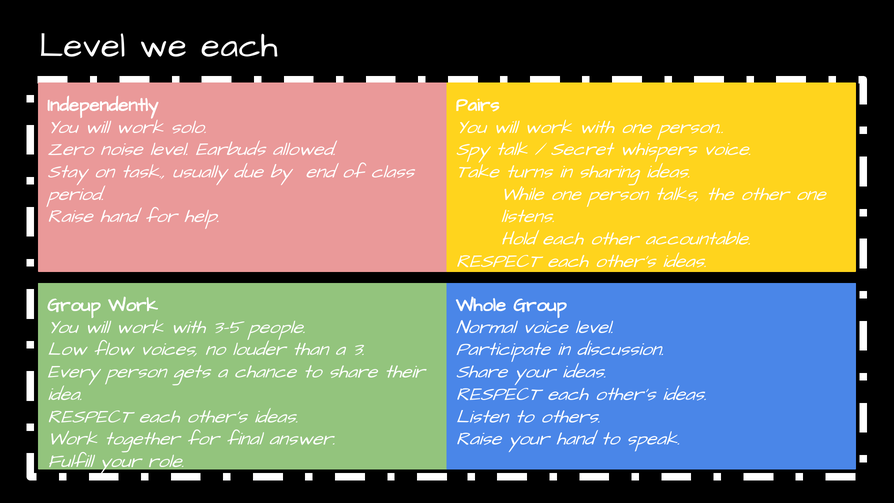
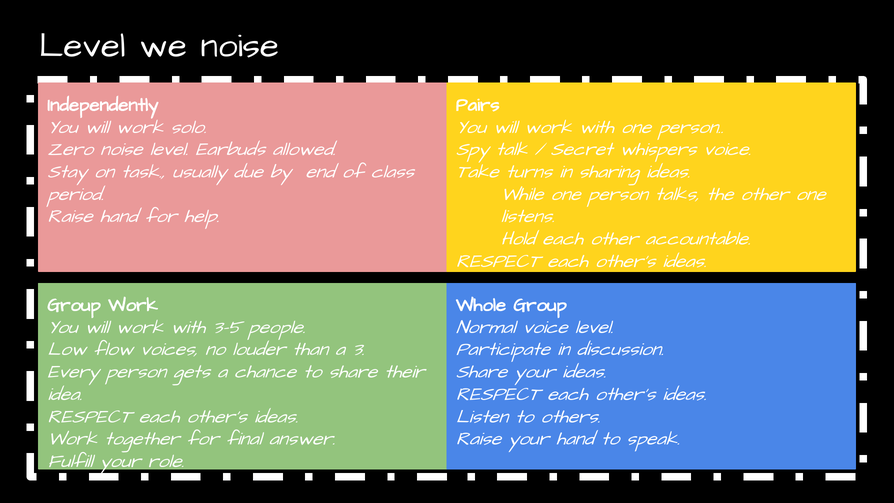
we each: each -> noise
